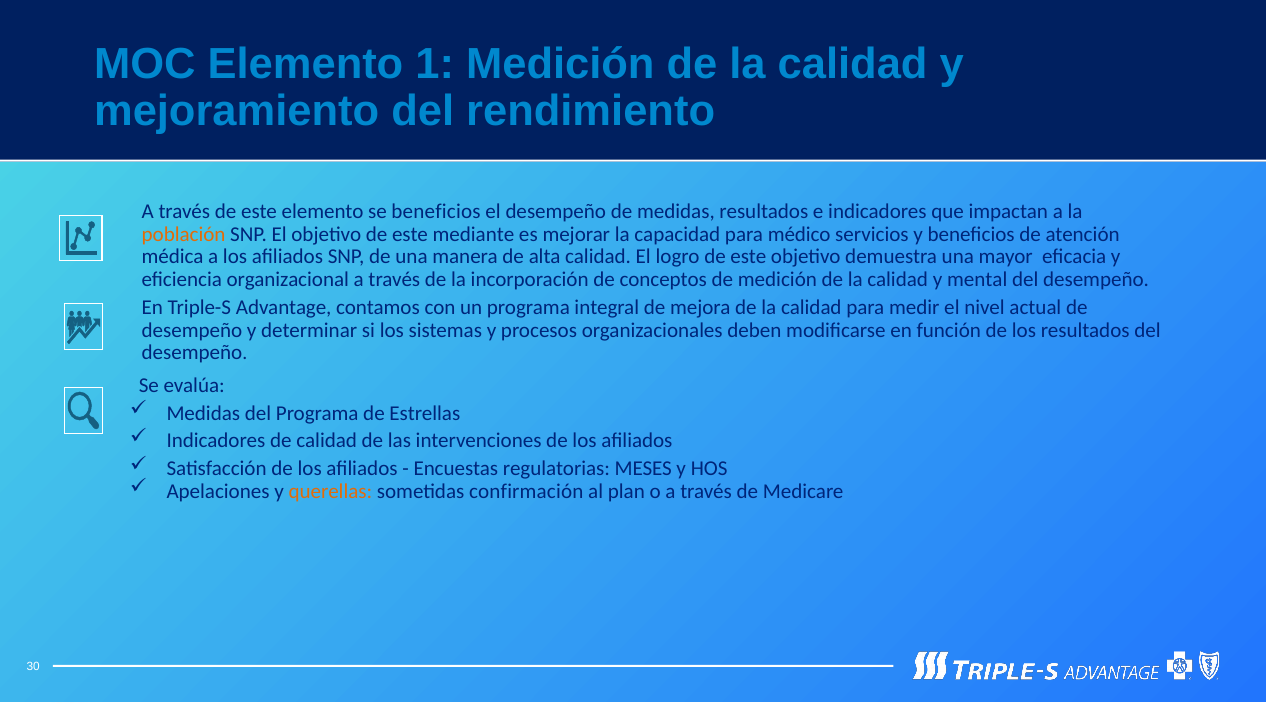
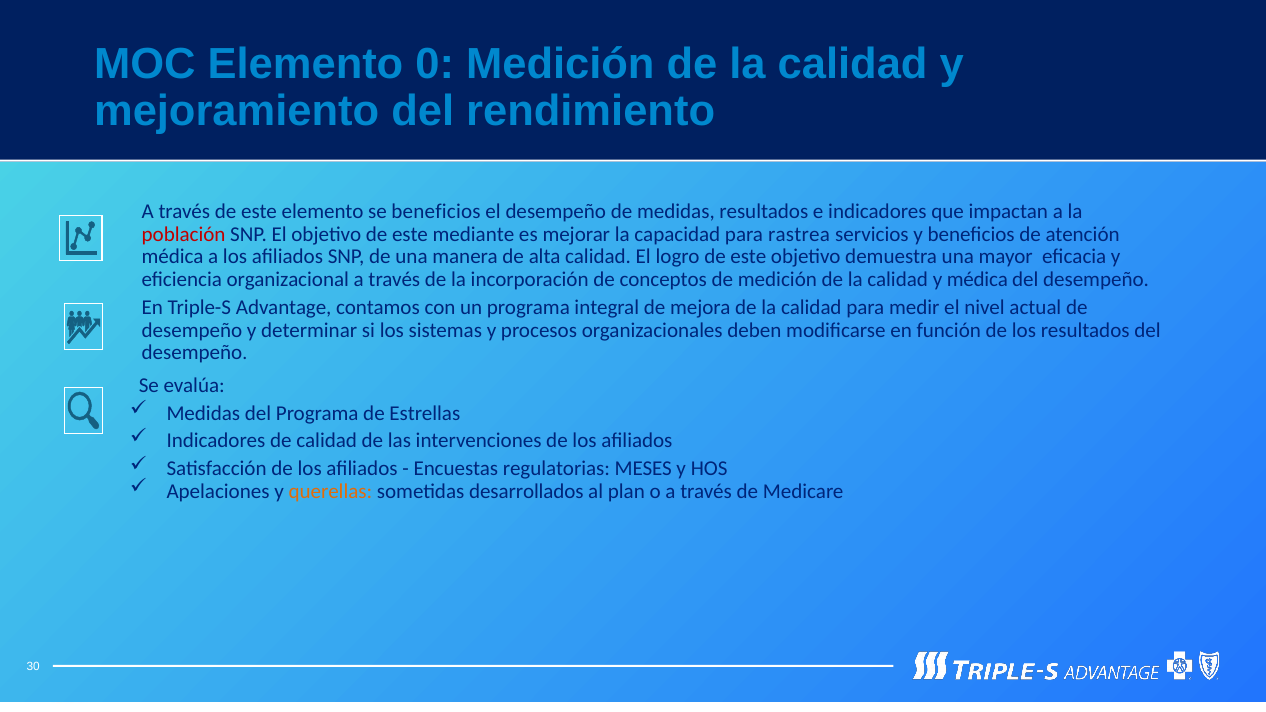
1: 1 -> 0
población colour: orange -> red
médico: médico -> rastrea
y mental: mental -> médica
confirmación: confirmación -> desarrollados
